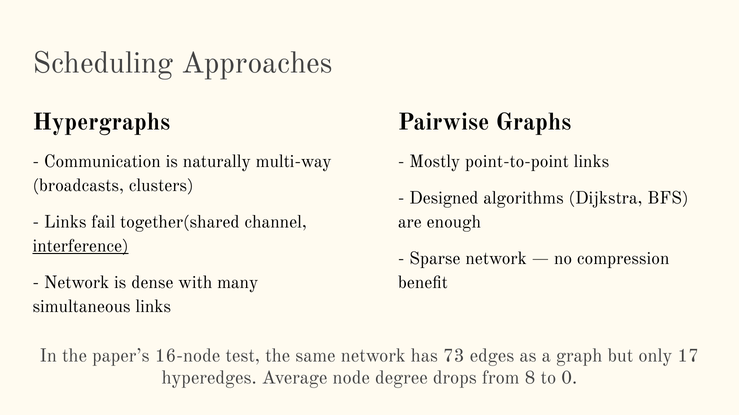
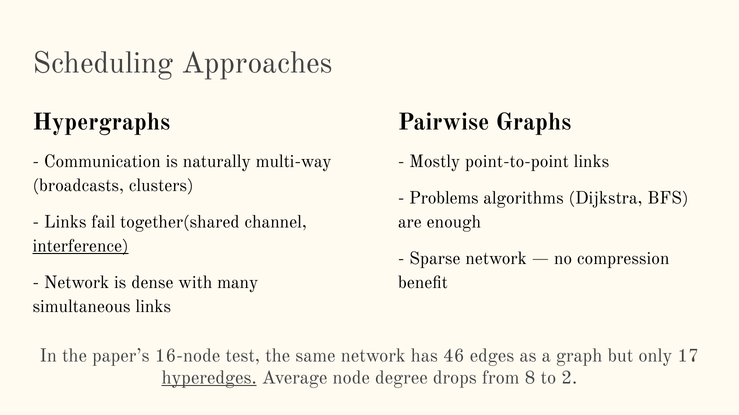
Designed: Designed -> Problems
73: 73 -> 46
hyperedges underline: none -> present
0: 0 -> 2
